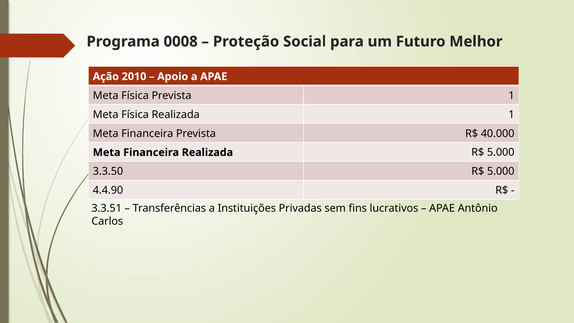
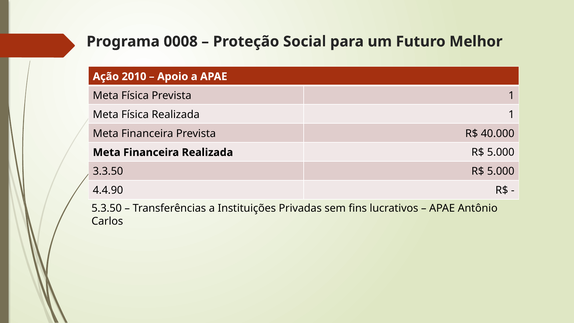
3.3.51: 3.3.51 -> 5.3.50
